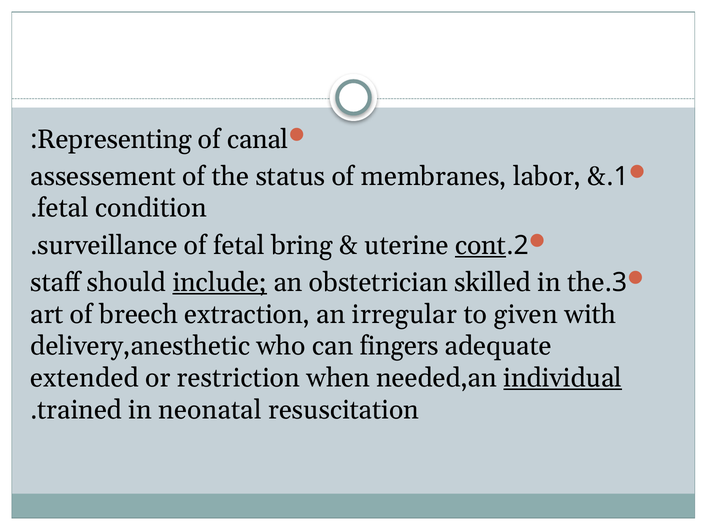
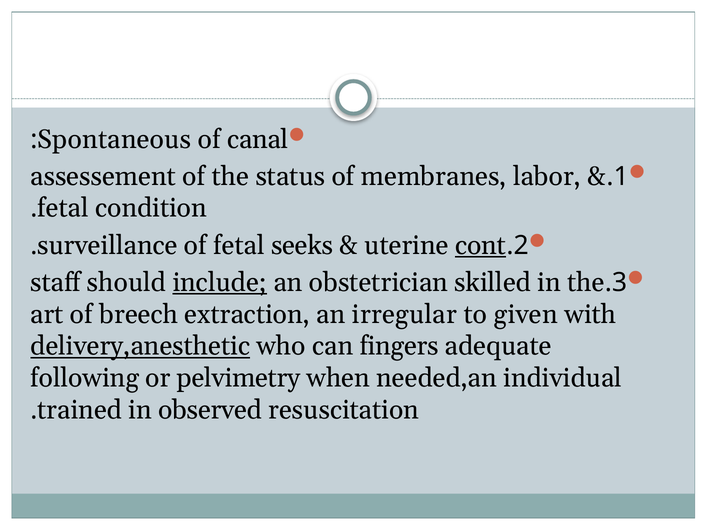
Representing: Representing -> Spontaneous
bring: bring -> seeks
delivery,anesthetic underline: none -> present
extended: extended -> following
restriction: restriction -> pelvimetry
individual underline: present -> none
neonatal: neonatal -> observed
